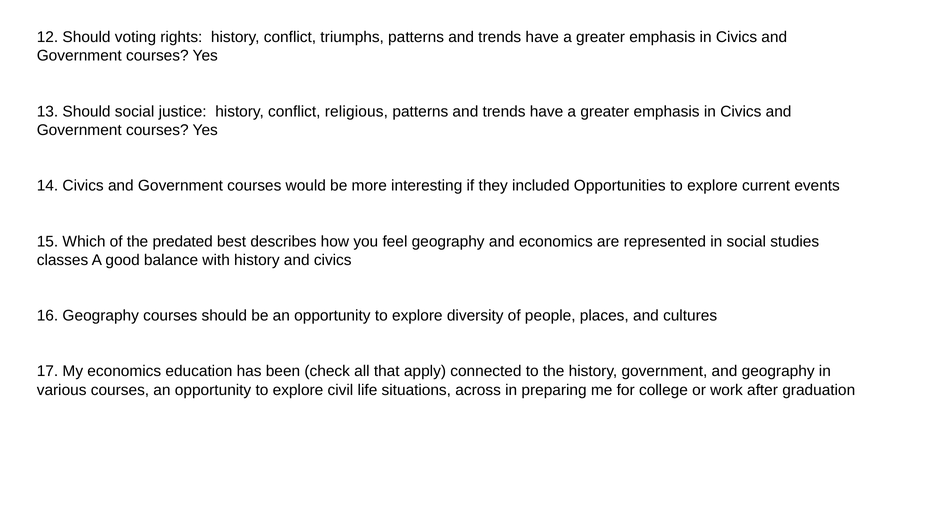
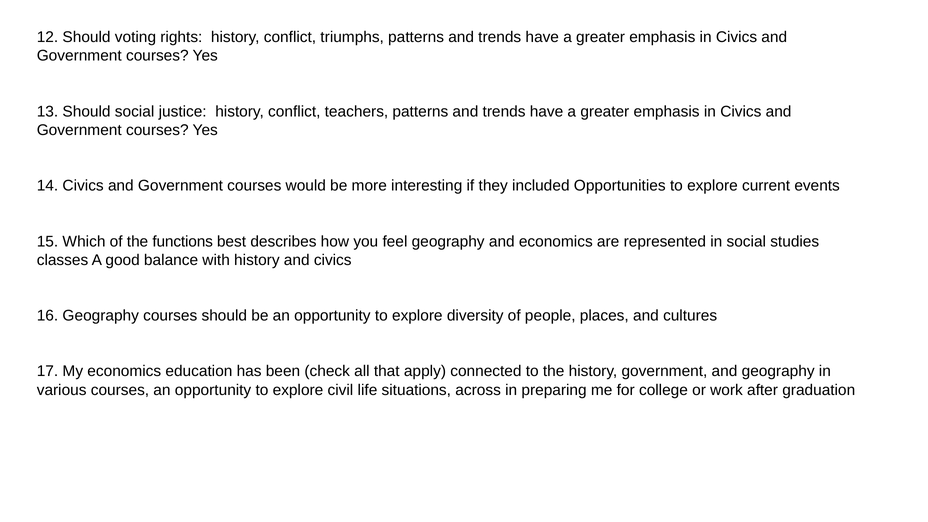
religious: religious -> teachers
predated: predated -> functions
